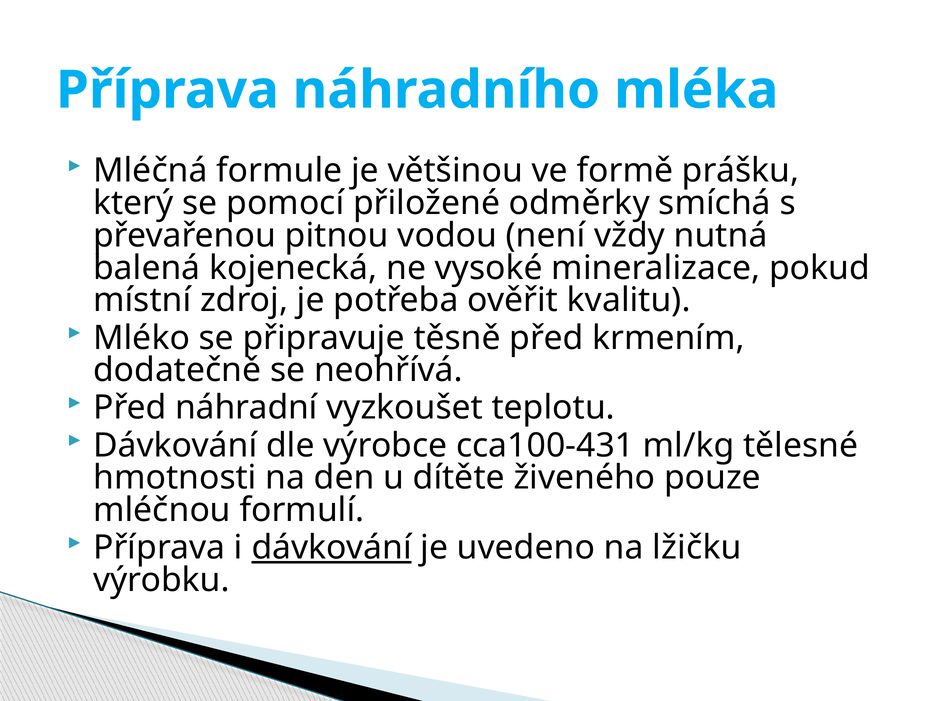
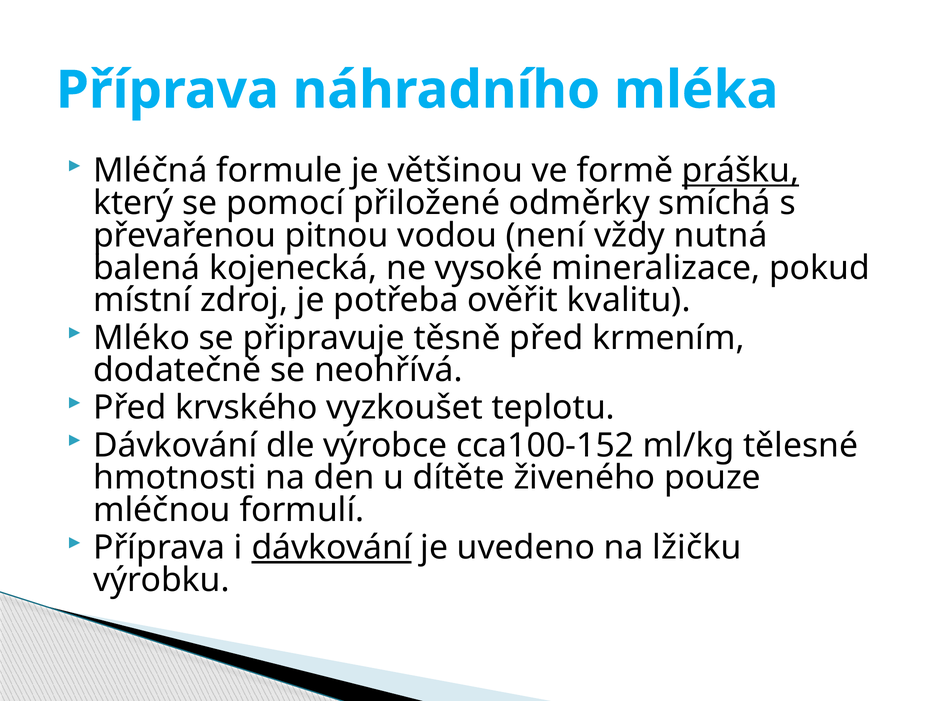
prášku underline: none -> present
náhradní: náhradní -> krvského
cca100-431: cca100-431 -> cca100-152
